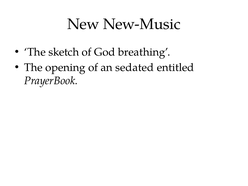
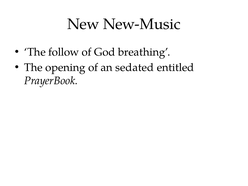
sketch: sketch -> follow
